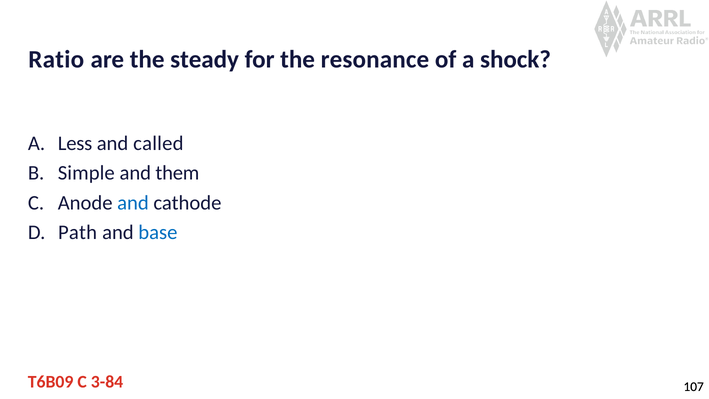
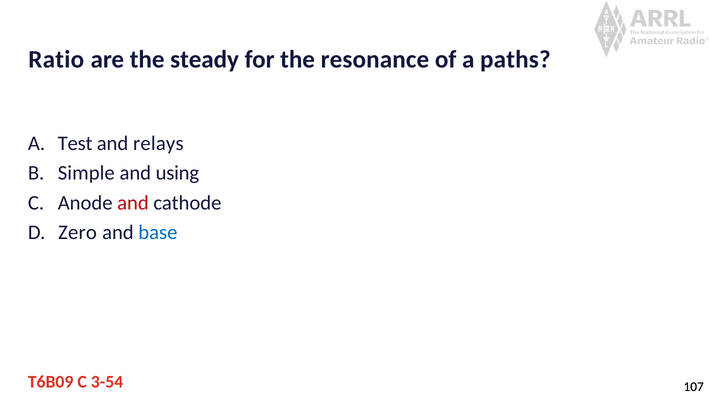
shock: shock -> paths
Less: Less -> Test
called: called -> relays
them: them -> using
and at (133, 203) colour: blue -> red
Path: Path -> Zero
3-84: 3-84 -> 3-54
